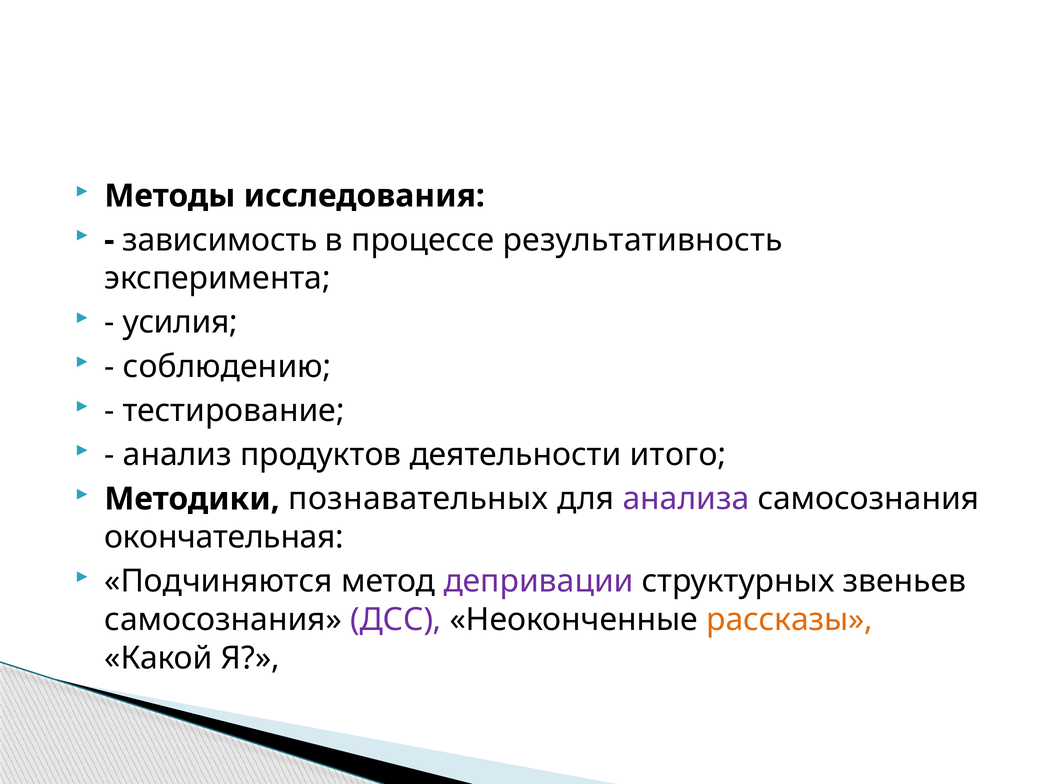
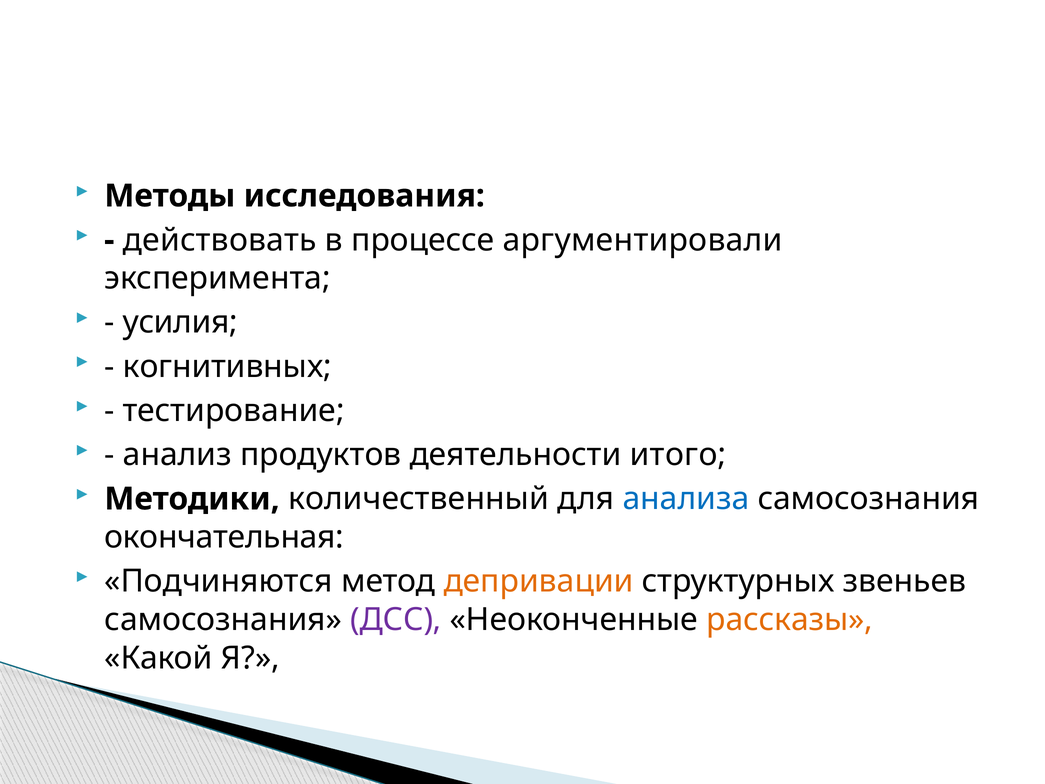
зависимость: зависимость -> действовать
результативность: результативность -> аргументировали
соблюдению: соблюдению -> когнитивных
познавательных: познавательных -> количественный
анализа colour: purple -> blue
депривации colour: purple -> orange
